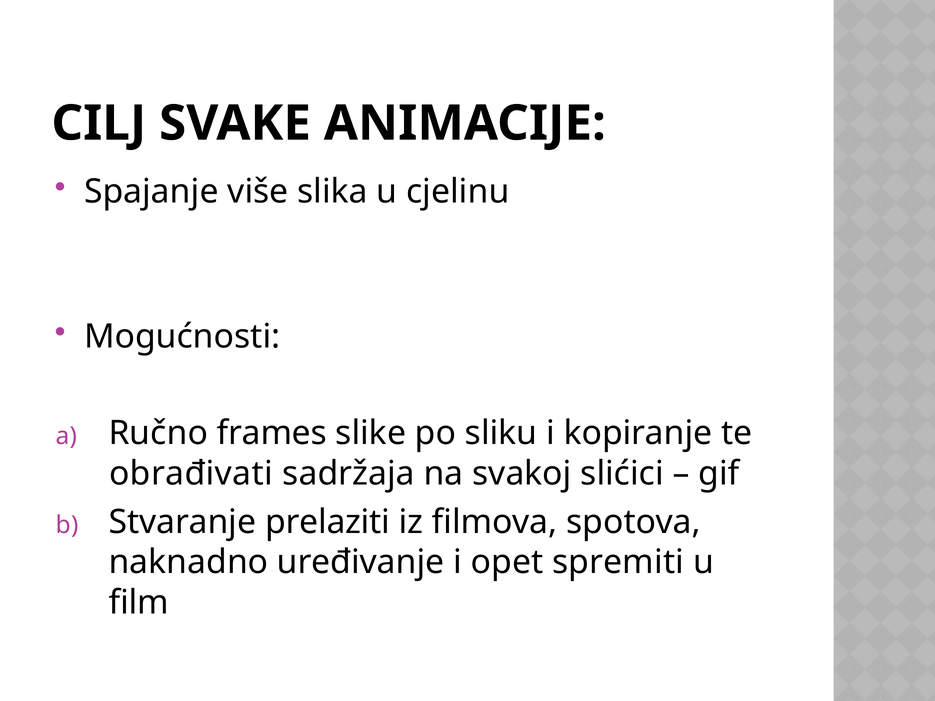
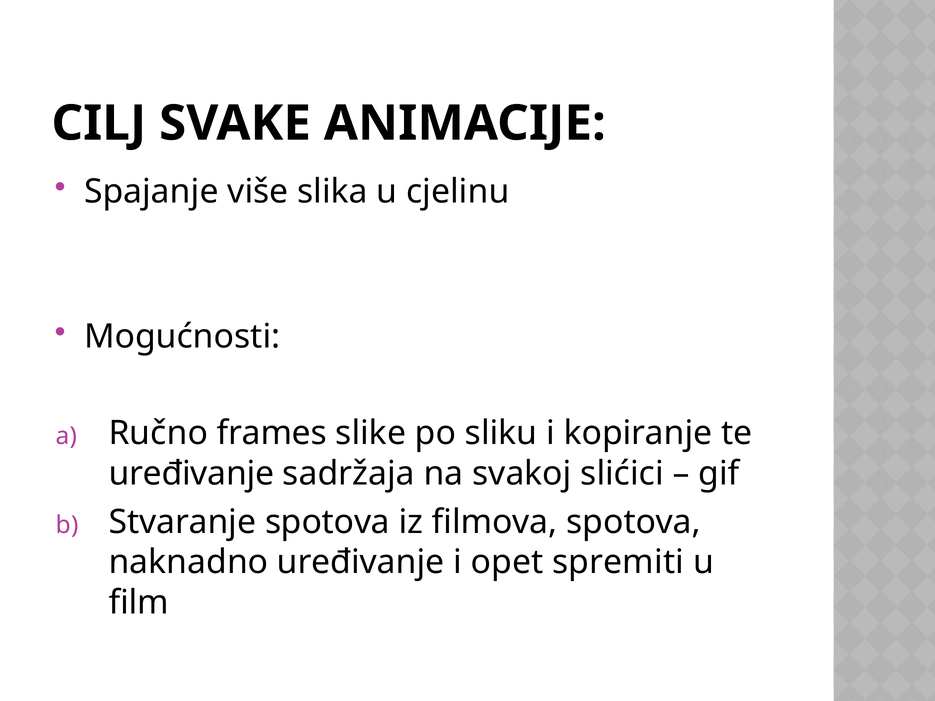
obrađivati at (191, 474): obrađivati -> uređivanje
Stvaranje prelaziti: prelaziti -> spotova
